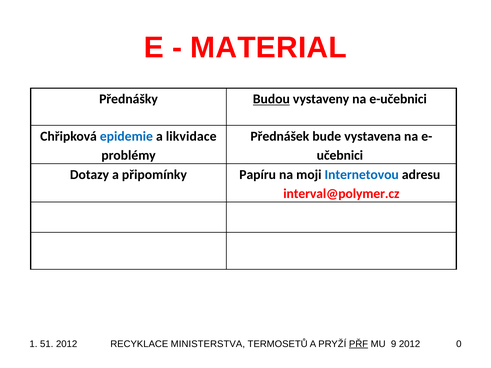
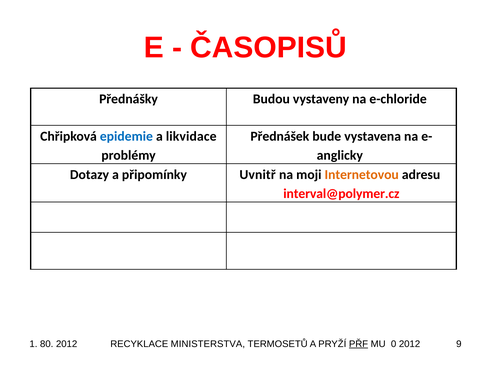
MATERIAL: MATERIAL -> ČASOPISŮ
Budou underline: present -> none
e-učebnici: e-učebnici -> e-chloride
učebnici: učebnici -> anglicky
Papíru: Papíru -> Uvnitř
Internetovou colour: blue -> orange
51: 51 -> 80
9: 9 -> 0
0: 0 -> 9
